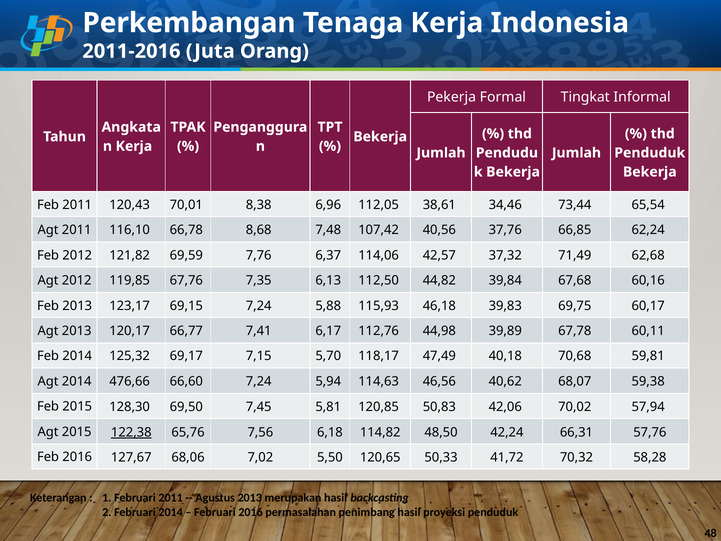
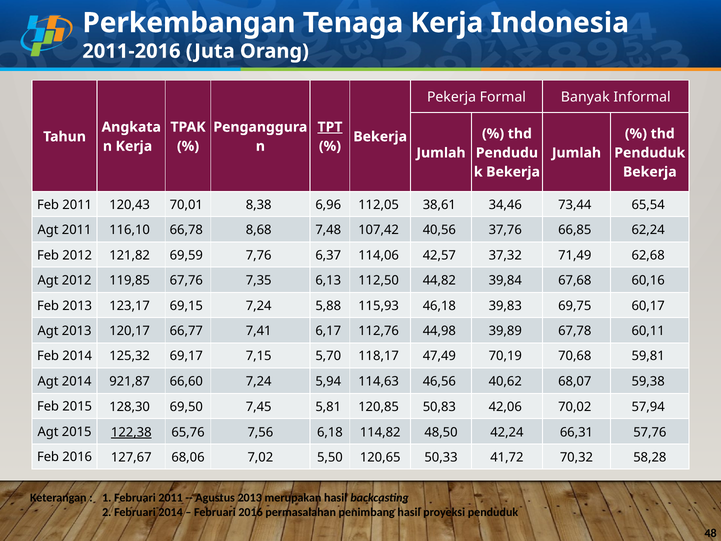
Tingkat: Tingkat -> Banyak
TPT underline: none -> present
40,18: 40,18 -> 70,19
476,66: 476,66 -> 921,87
